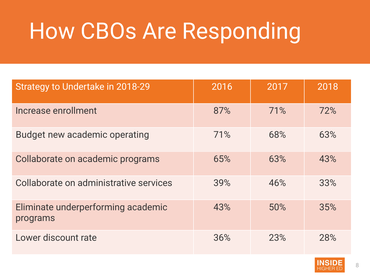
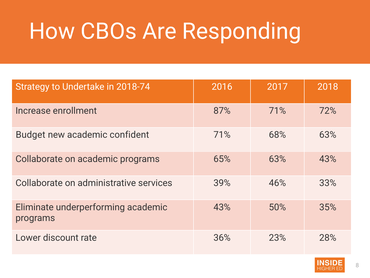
2018-29: 2018-29 -> 2018-74
operating: operating -> confident
